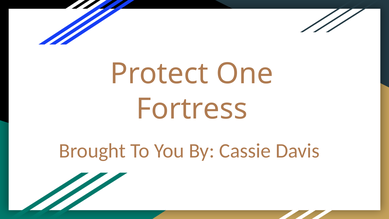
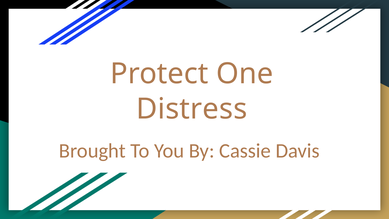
Fortress: Fortress -> Distress
